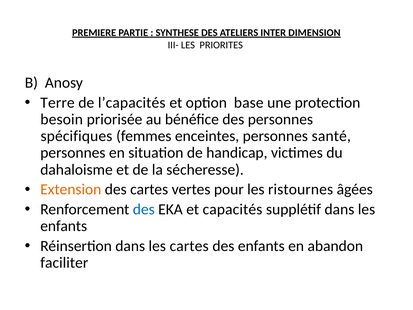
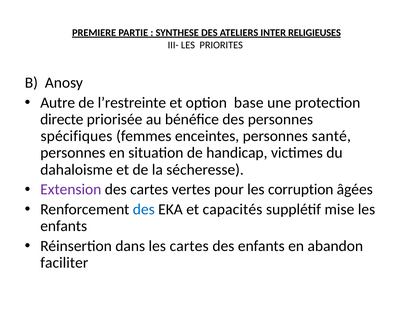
DIMENSION: DIMENSION -> RELIGIEUSES
Terre: Terre -> Autre
l’capacités: l’capacités -> l’restreinte
besoin: besoin -> directe
Extension colour: orange -> purple
ristournes: ristournes -> corruption
supplétif dans: dans -> mise
